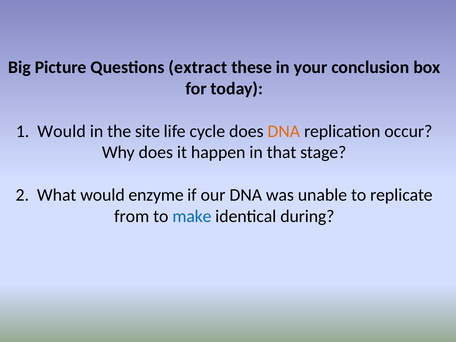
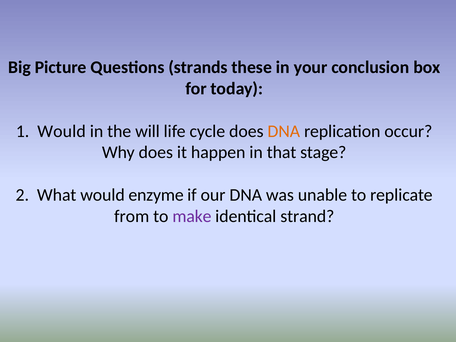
extract: extract -> strands
site: site -> will
make colour: blue -> purple
during: during -> strand
